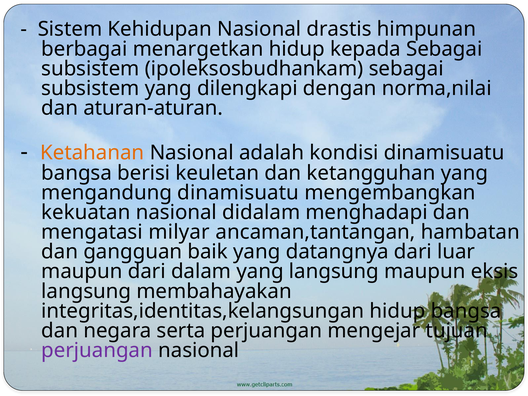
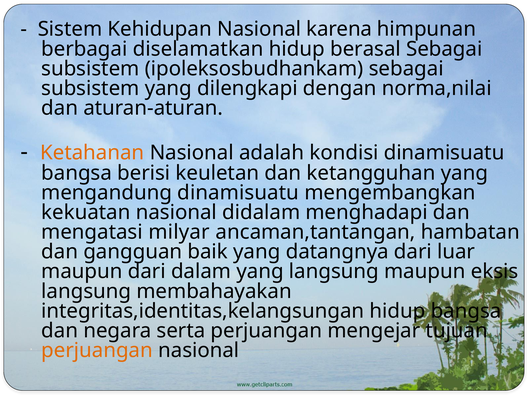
drastis: drastis -> karena
menargetkan: menargetkan -> diselamatkan
kepada: kepada -> berasal
perjuangan at (97, 350) colour: purple -> orange
